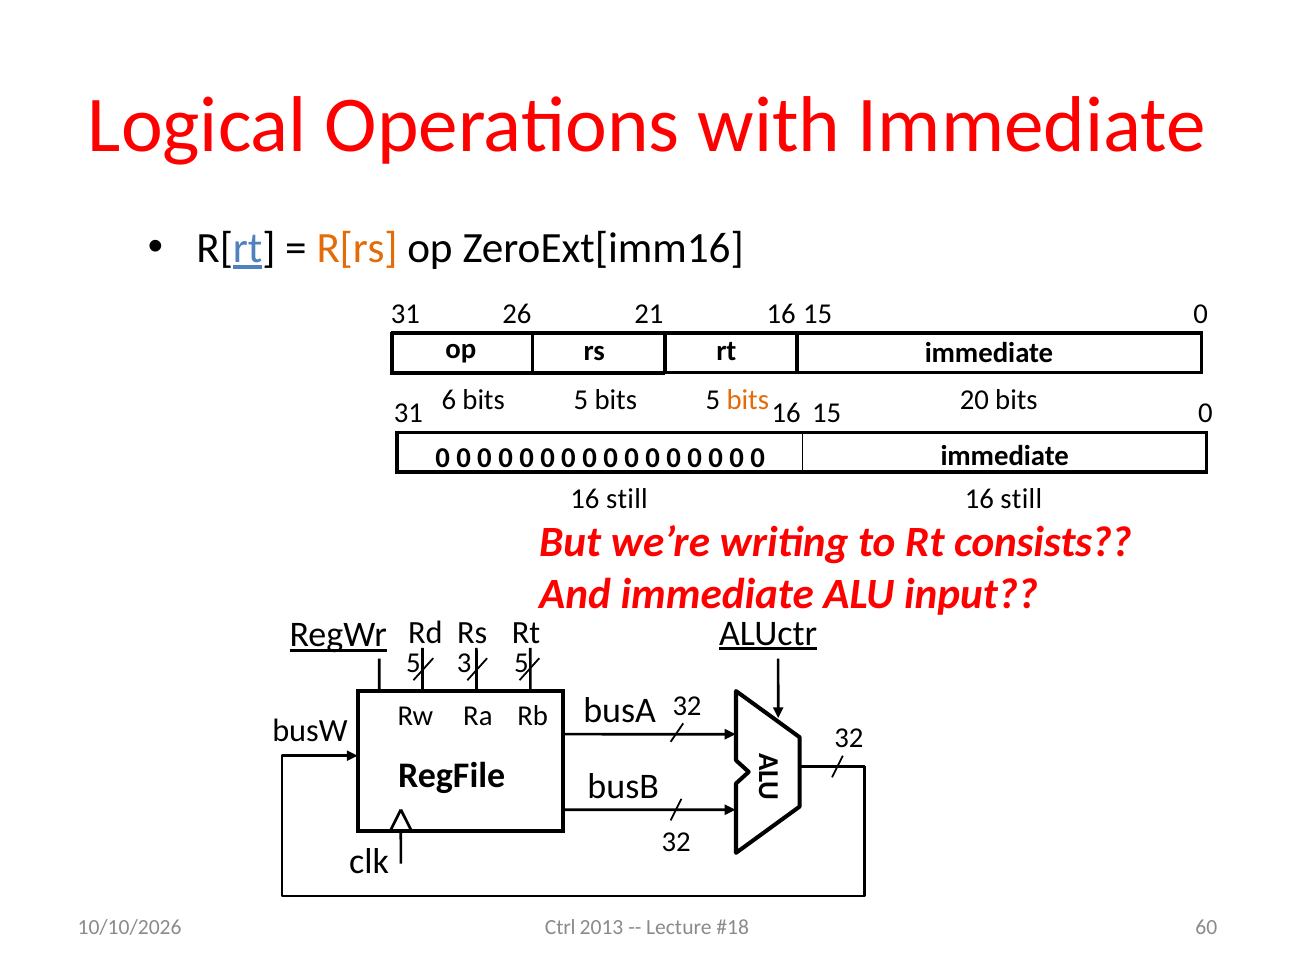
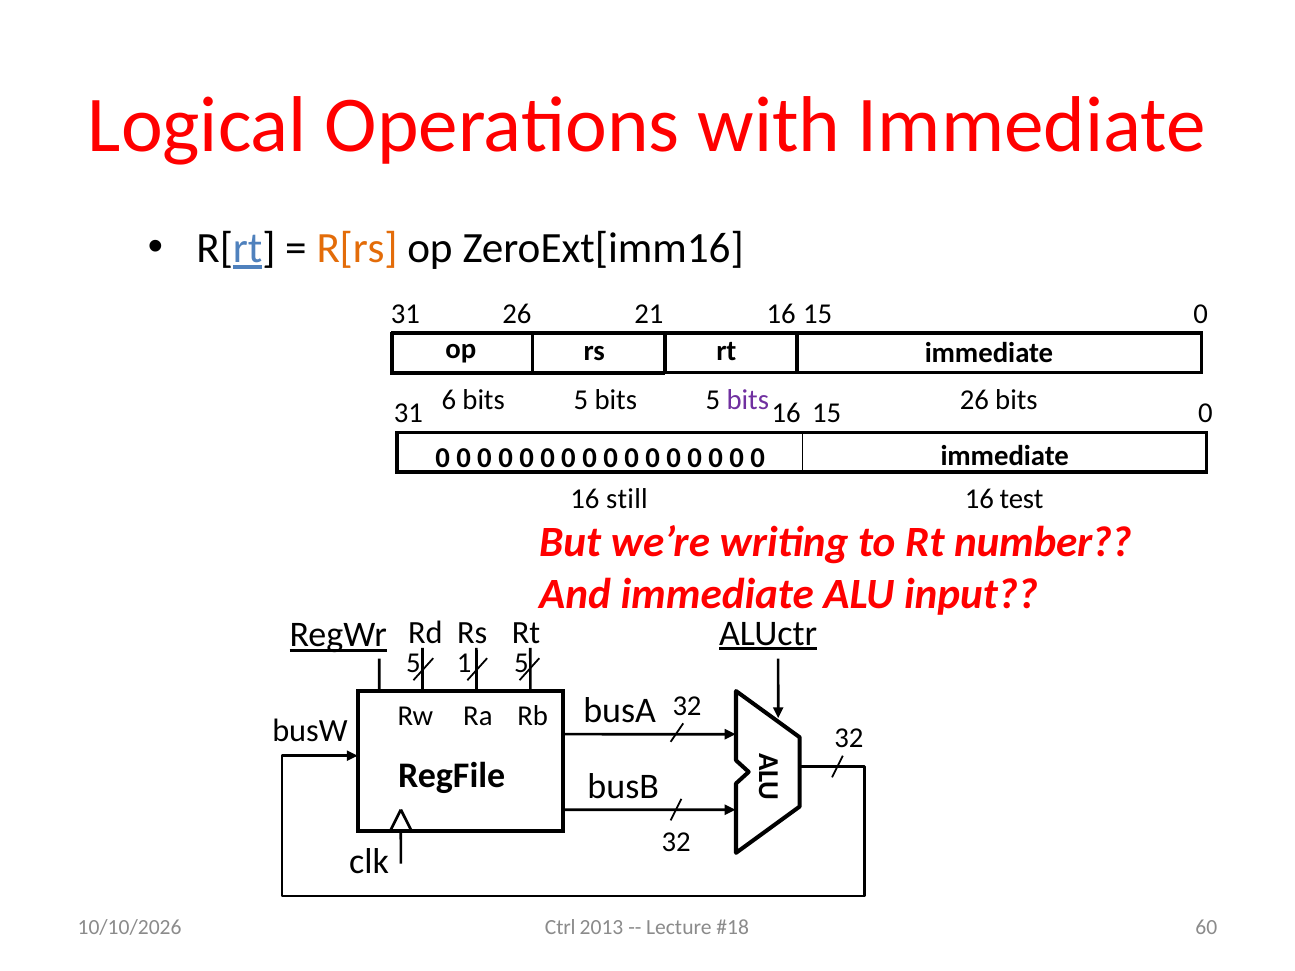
bits at (748, 400) colour: orange -> purple
bits 20: 20 -> 26
still at (1021, 500): still -> test
consists: consists -> number
3: 3 -> 1
